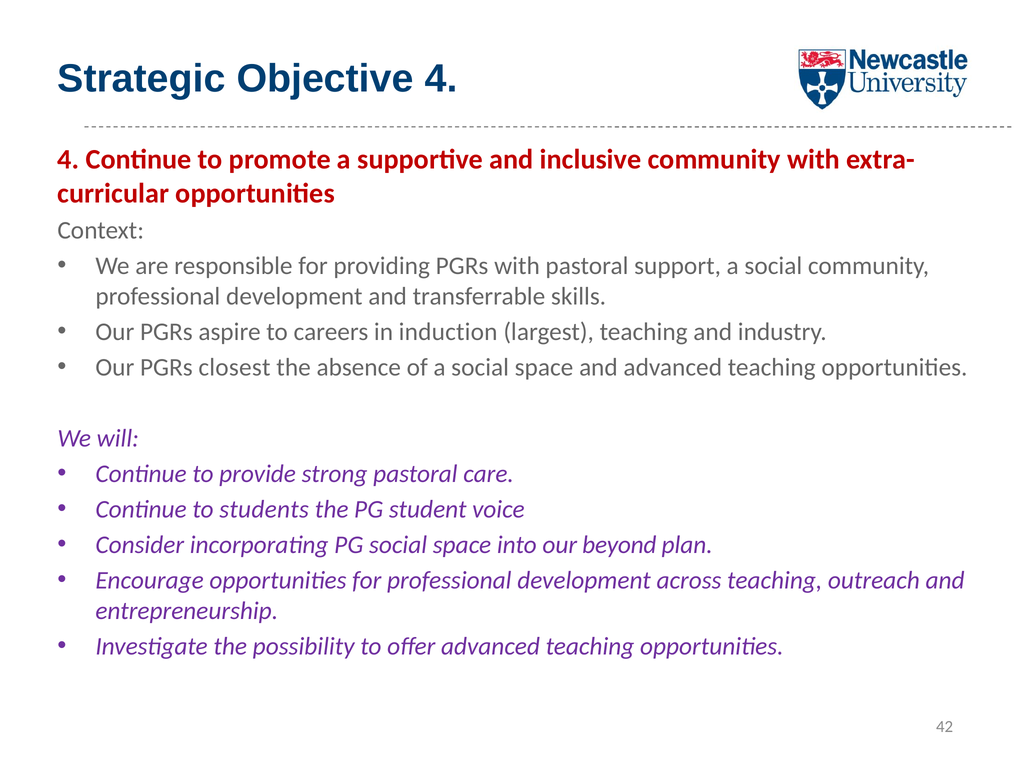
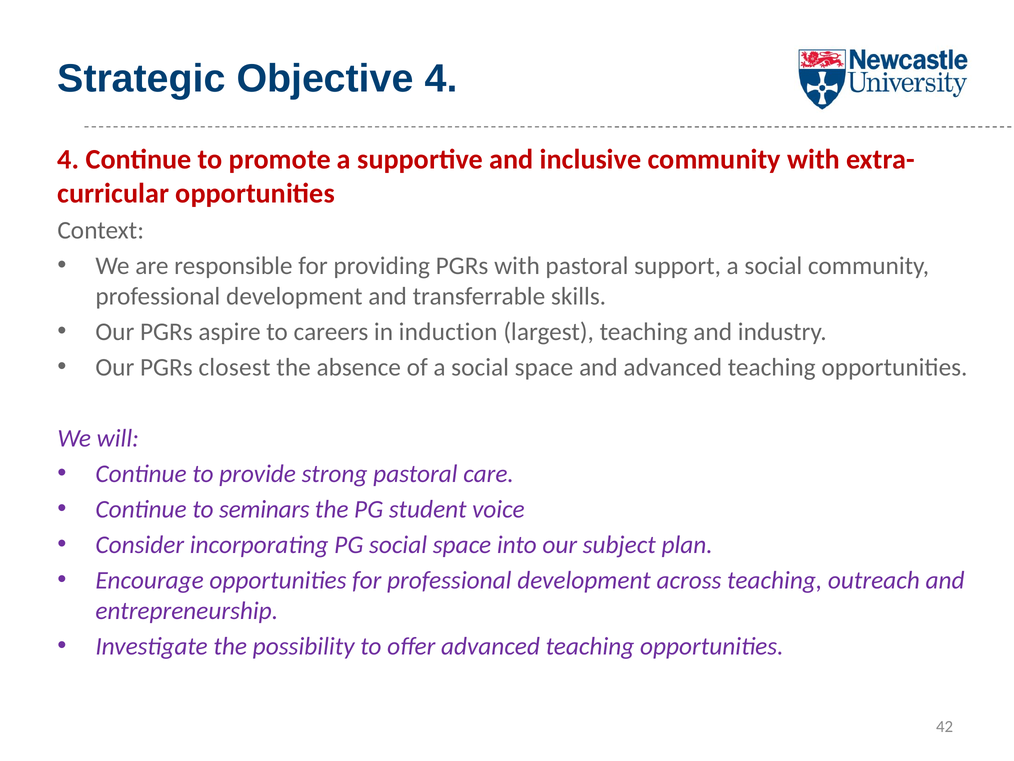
students: students -> seminars
beyond: beyond -> subject
